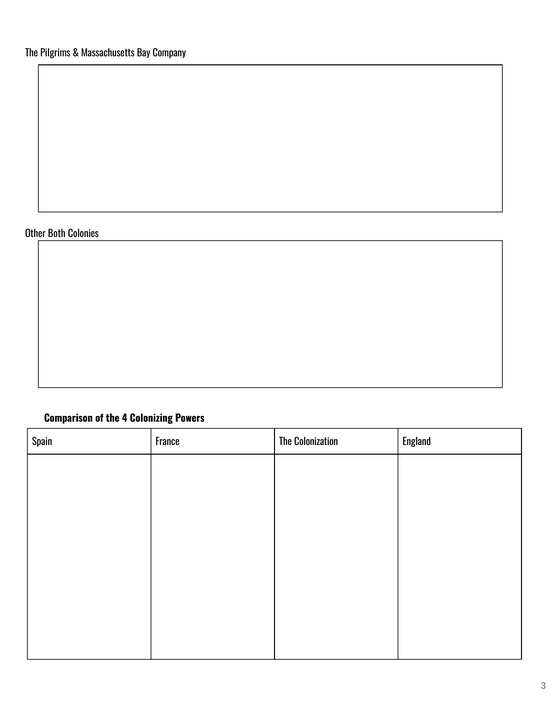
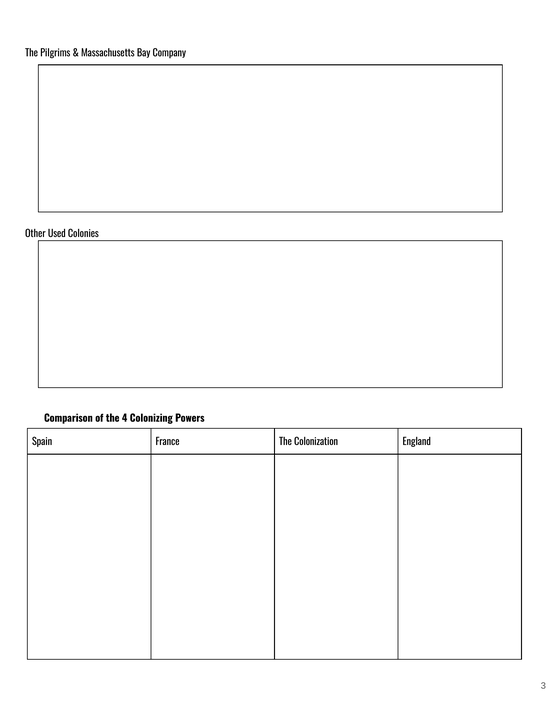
Both: Both -> Used
